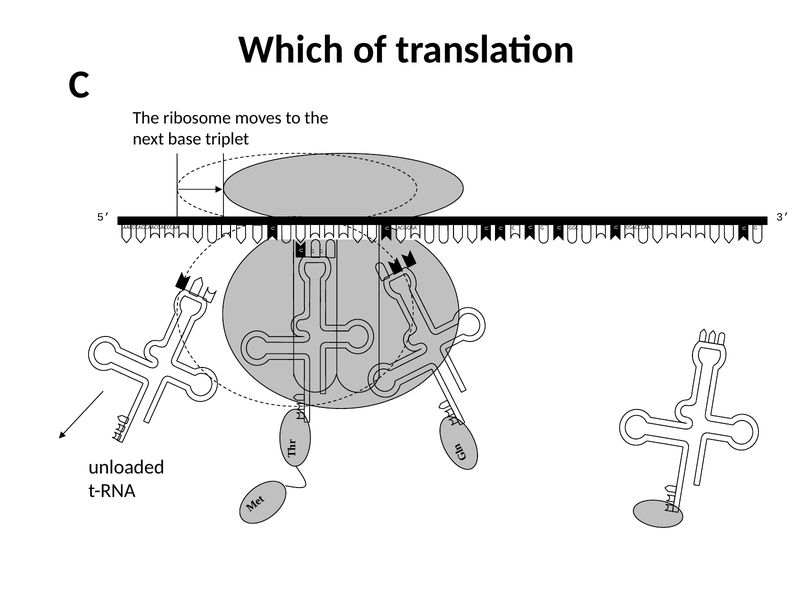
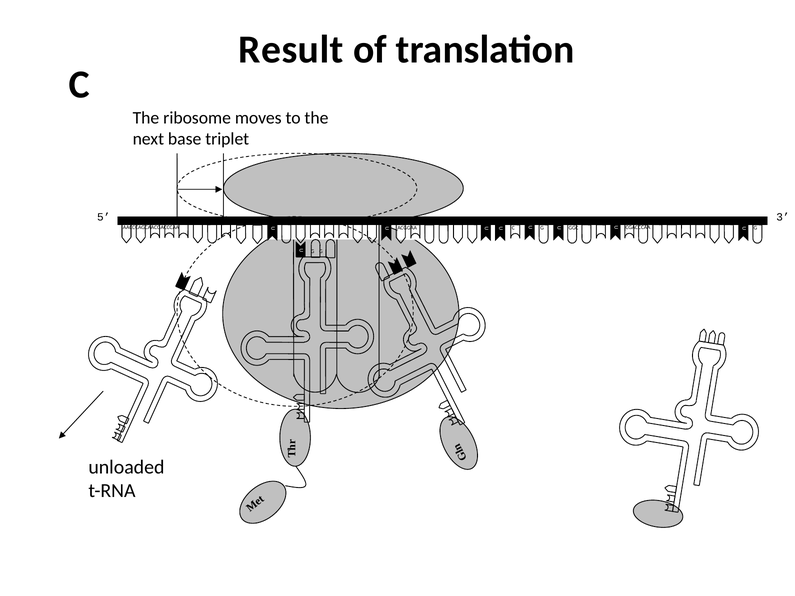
Which: Which -> Result
